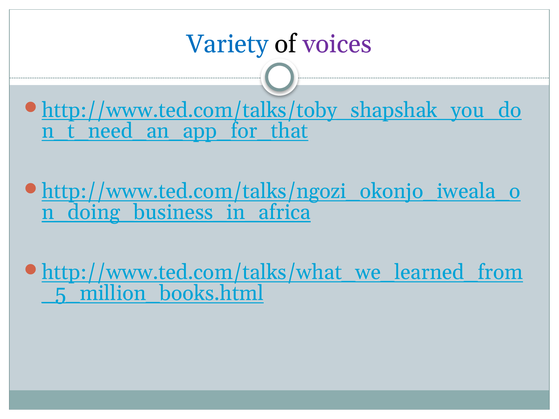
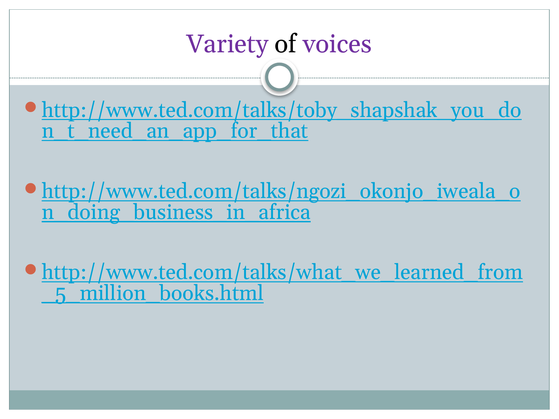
Variety colour: blue -> purple
